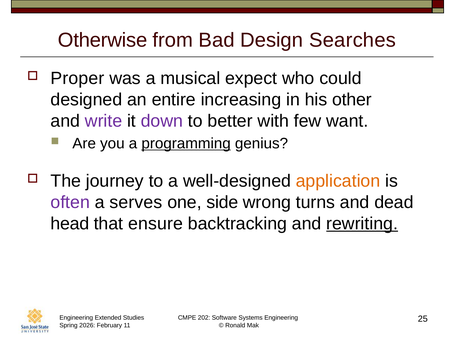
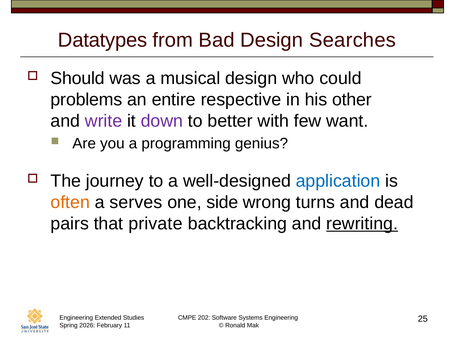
Otherwise: Otherwise -> Datatypes
Proper: Proper -> Should
musical expect: expect -> design
designed: designed -> problems
increasing: increasing -> respective
programming underline: present -> none
application colour: orange -> blue
often colour: purple -> orange
head: head -> pairs
ensure: ensure -> private
